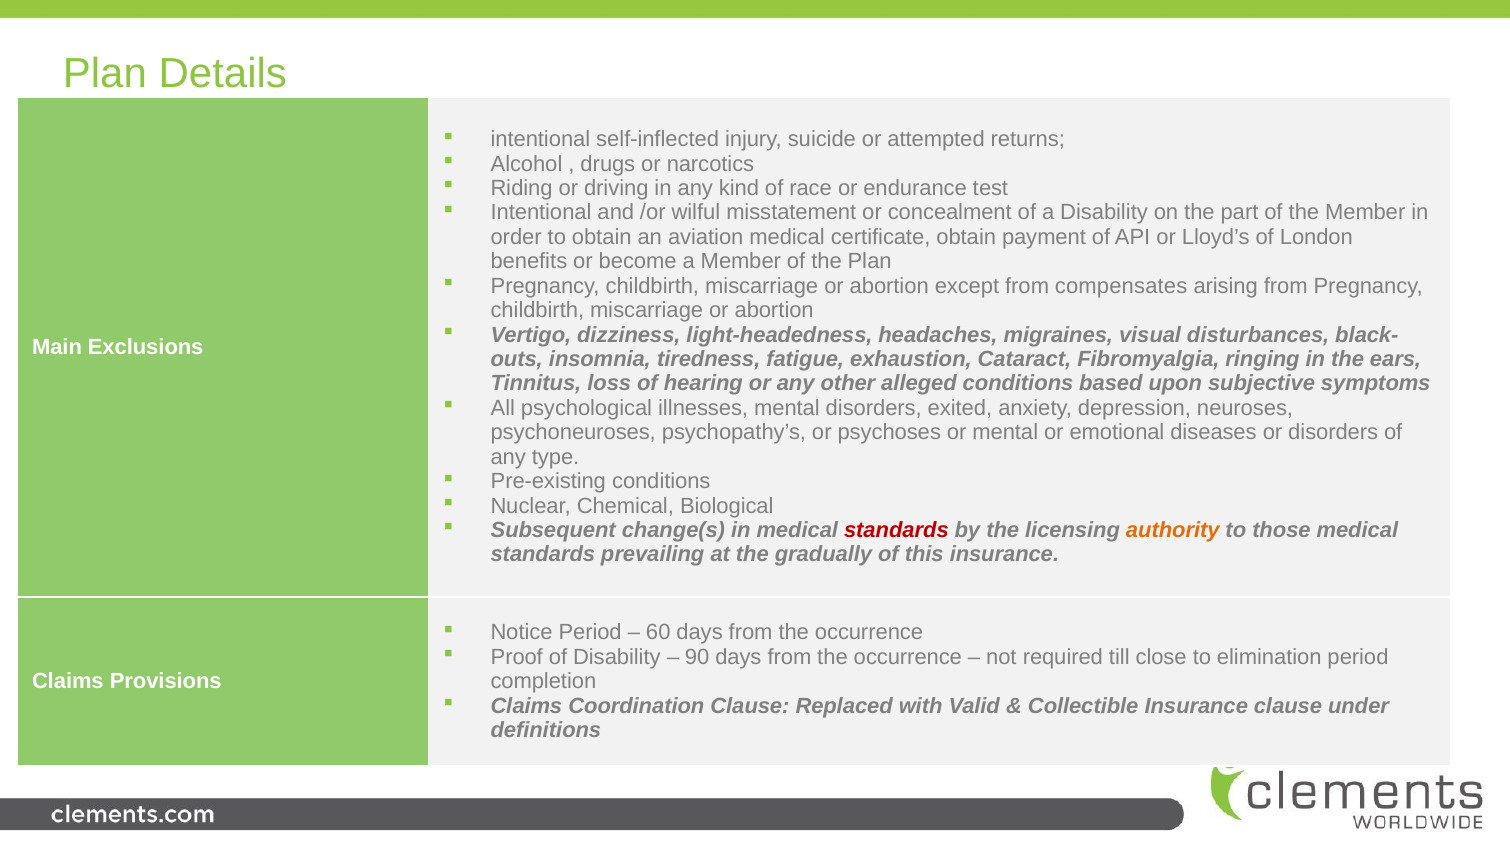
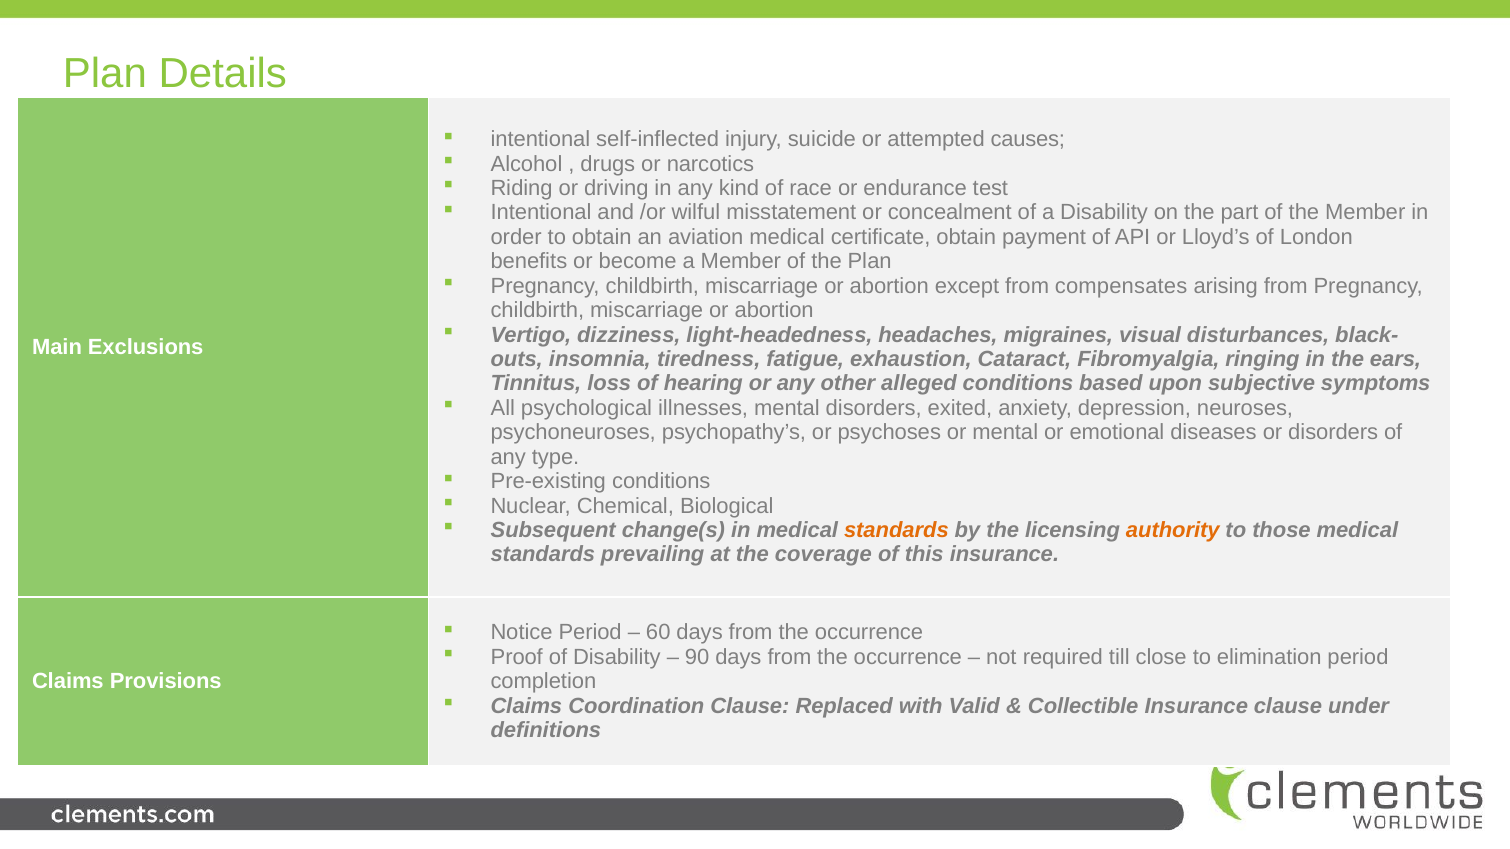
returns: returns -> causes
standards at (896, 530) colour: red -> orange
gradually: gradually -> coverage
